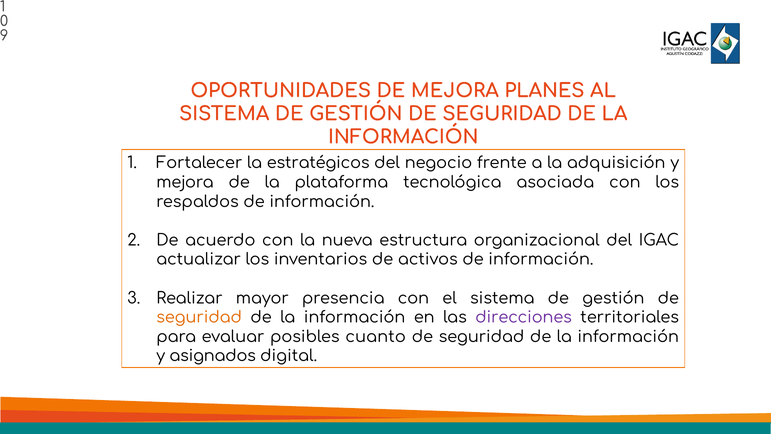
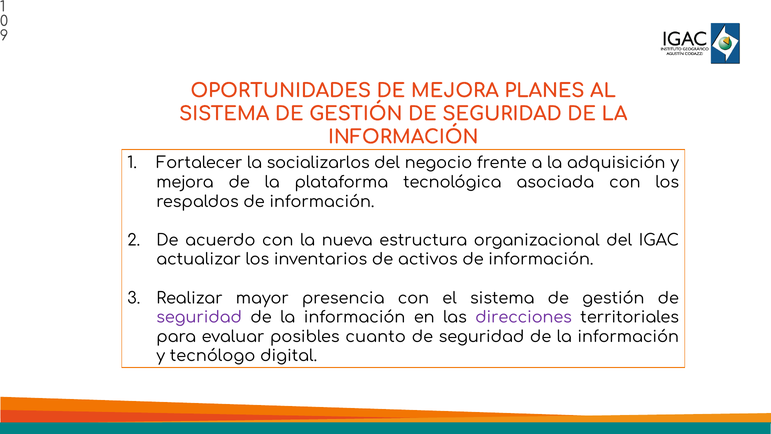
estratégicos: estratégicos -> socializarlos
seguridad at (199, 317) colour: orange -> purple
asignados: asignados -> tecnólogo
